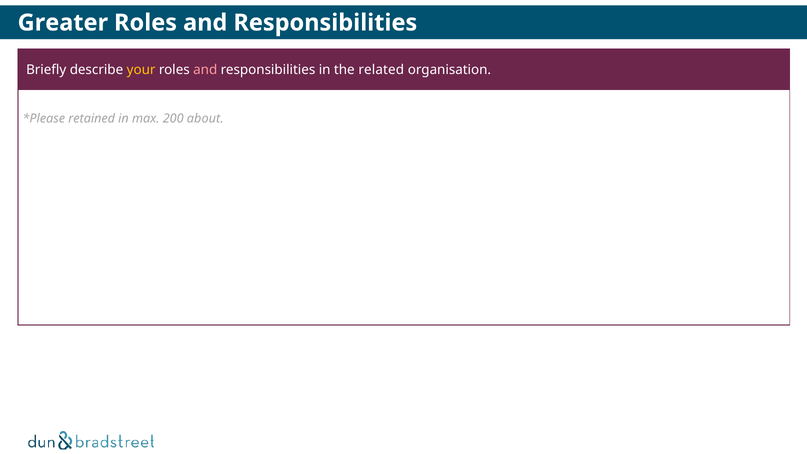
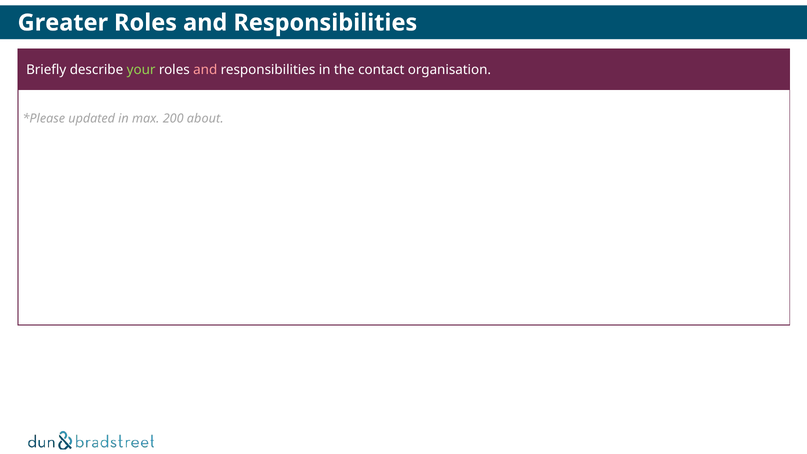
your colour: yellow -> light green
related: related -> contact
retained: retained -> updated
